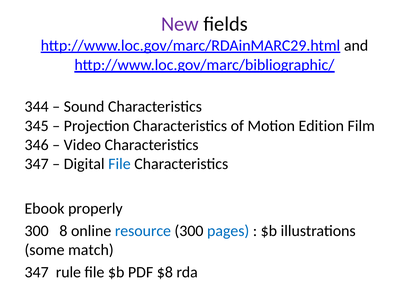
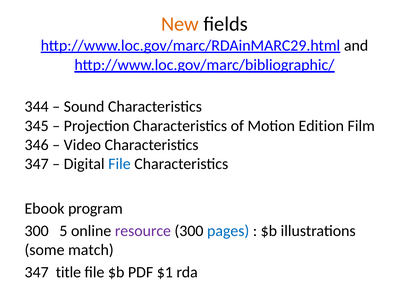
New colour: purple -> orange
properly: properly -> program
8: 8 -> 5
resource colour: blue -> purple
rule: rule -> title
$8: $8 -> $1
